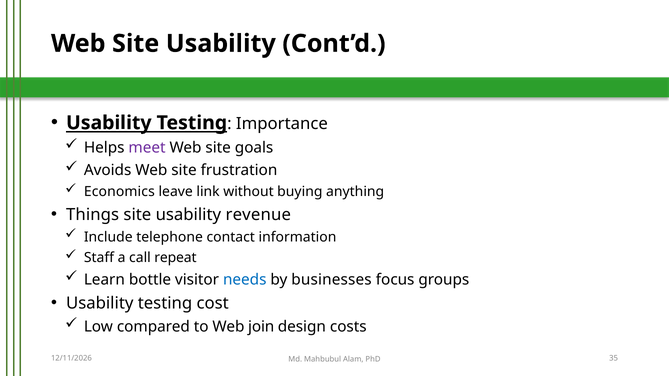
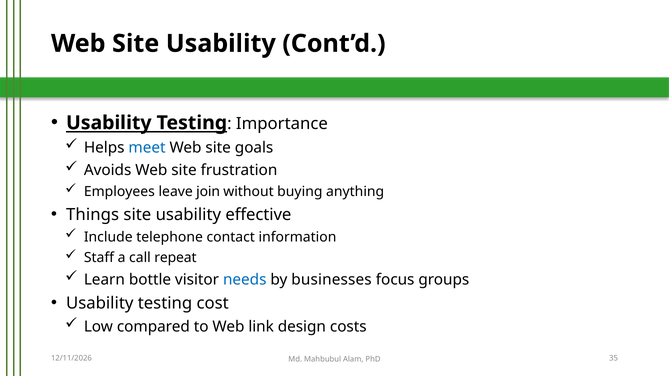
meet colour: purple -> blue
Economics: Economics -> Employees
link: link -> join
revenue: revenue -> effective
join: join -> link
